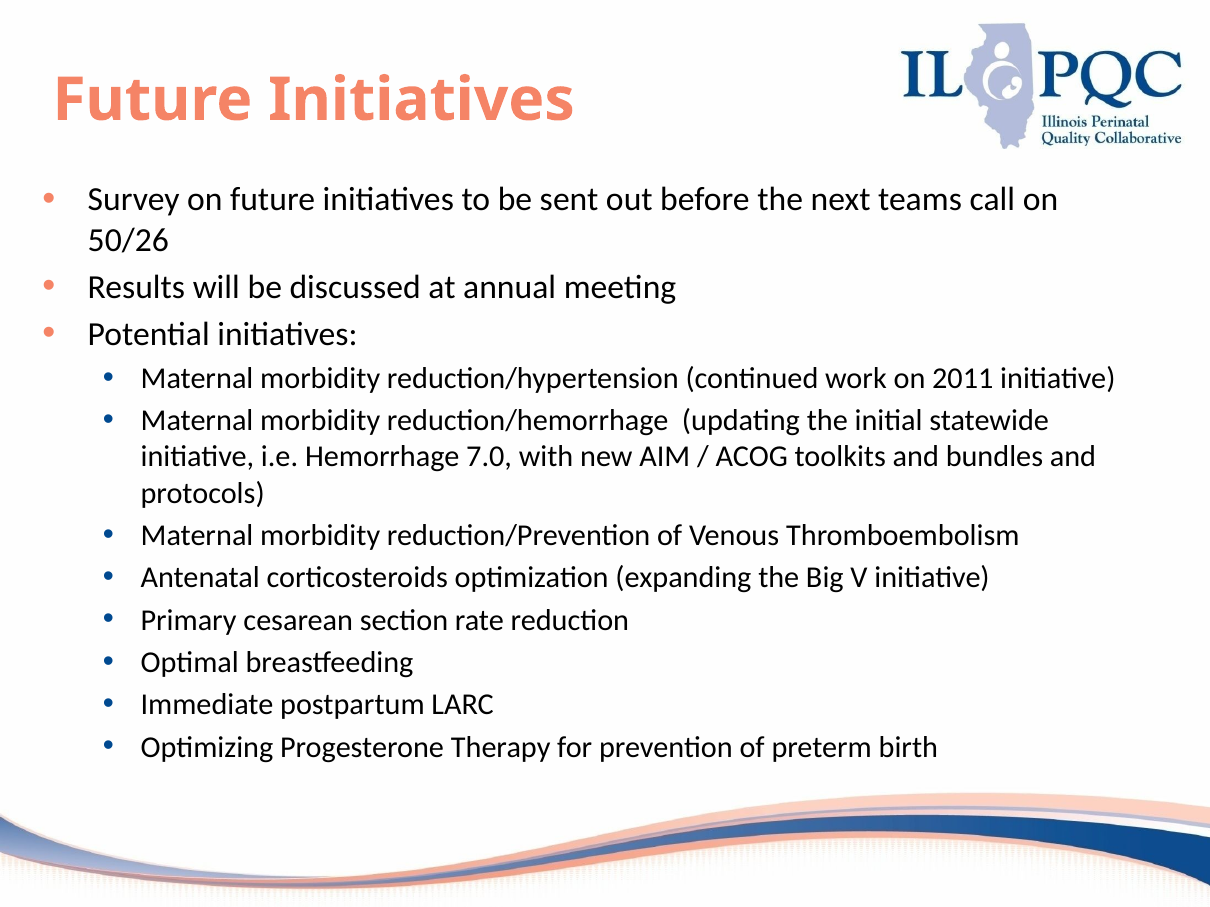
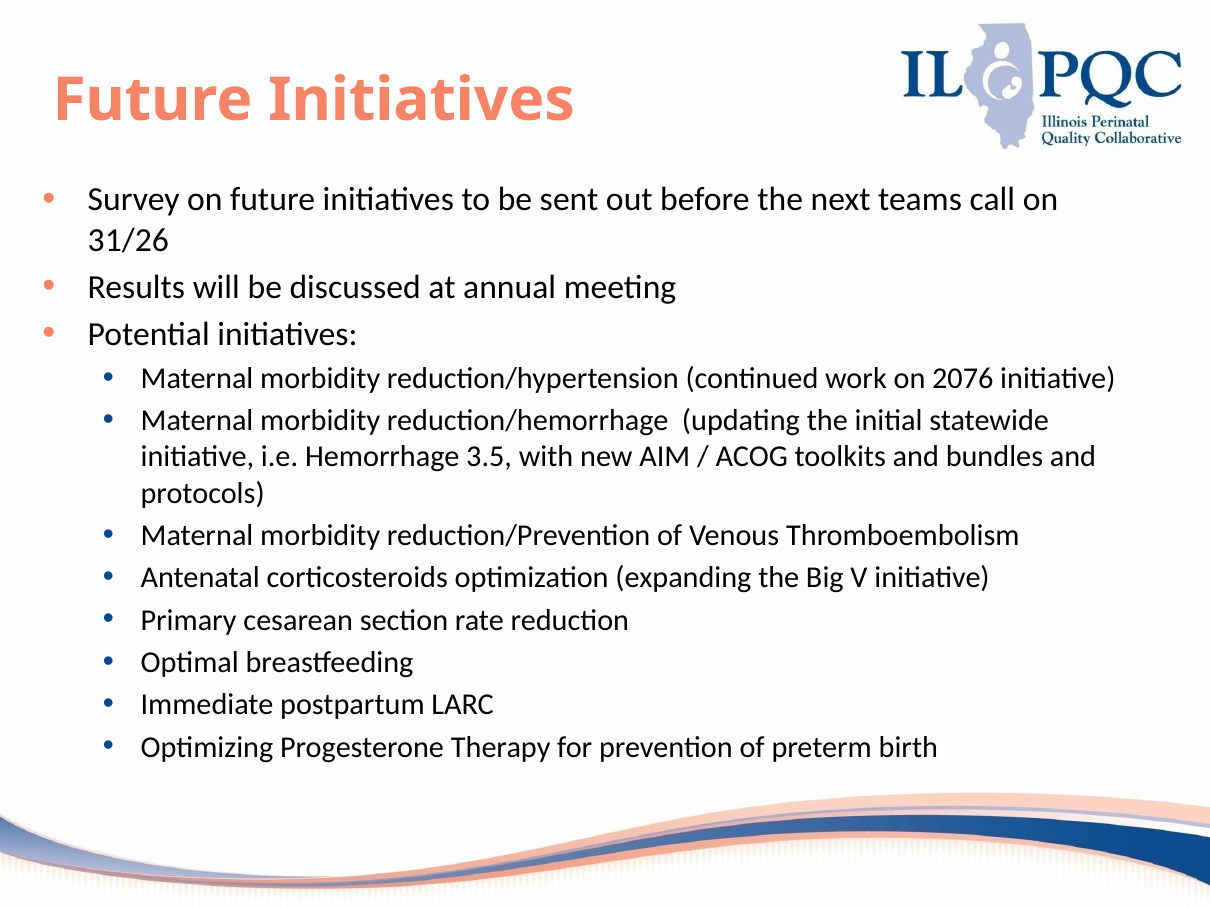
50/26: 50/26 -> 31/26
2011: 2011 -> 2076
7.0: 7.0 -> 3.5
